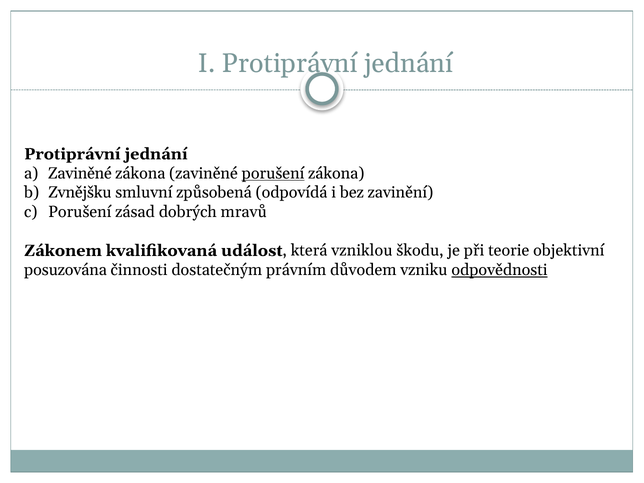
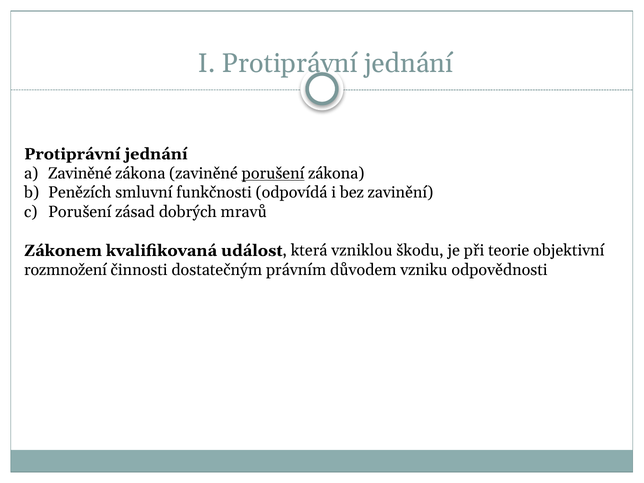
Zvnějšku: Zvnějšku -> Penězích
způsobená: způsobená -> funkčnosti
posuzována: posuzována -> rozmnožení
odpovědnosti underline: present -> none
